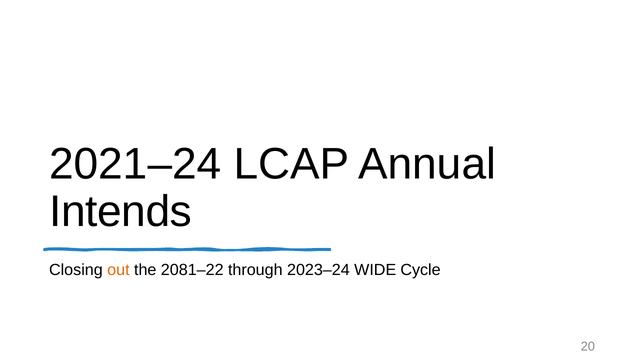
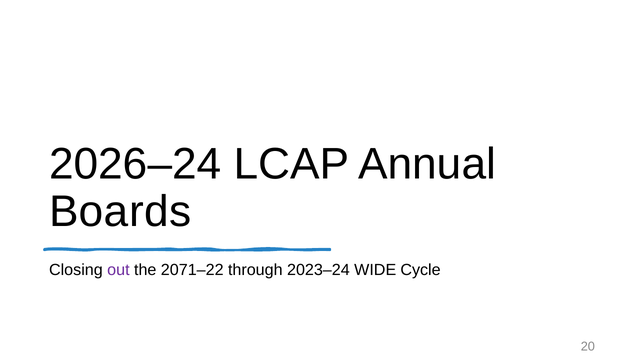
2021–24: 2021–24 -> 2026–24
Intends: Intends -> Boards
out colour: orange -> purple
2081–22: 2081–22 -> 2071–22
